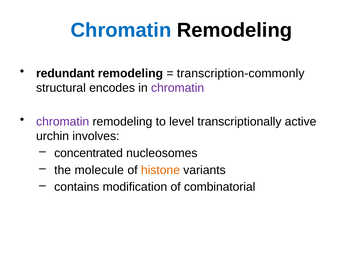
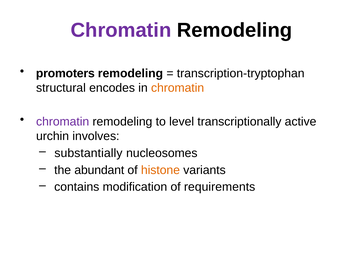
Chromatin at (121, 30) colour: blue -> purple
redundant: redundant -> promoters
transcription-commonly: transcription-commonly -> transcription-tryptophan
chromatin at (178, 88) colour: purple -> orange
concentrated: concentrated -> substantially
molecule: molecule -> abundant
combinatorial: combinatorial -> requirements
